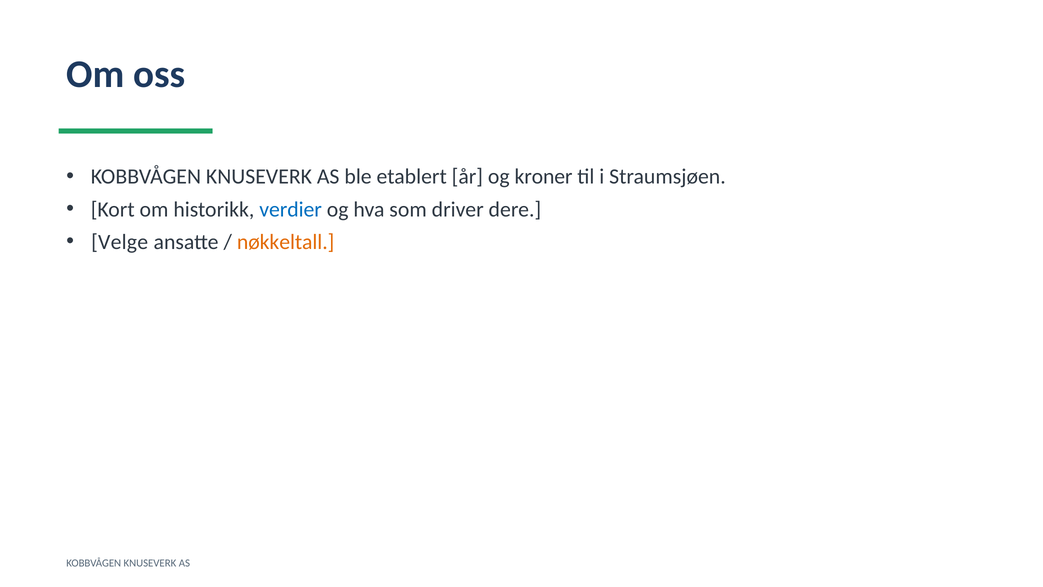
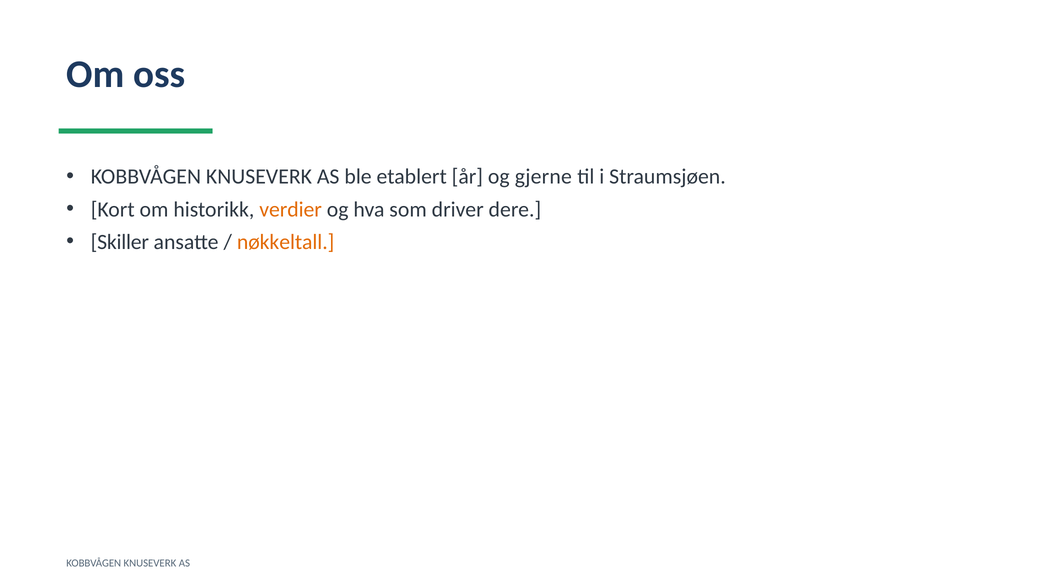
kroner: kroner -> gjerne
verdier colour: blue -> orange
Velge: Velge -> Skiller
